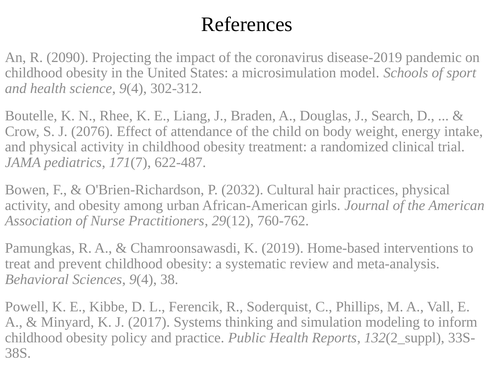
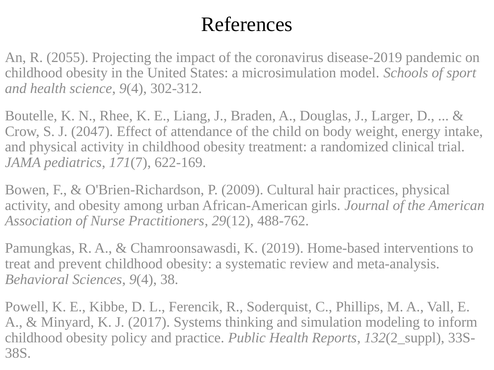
2090: 2090 -> 2055
Search: Search -> Larger
2076: 2076 -> 2047
622-487: 622-487 -> 622-169
2032: 2032 -> 2009
760-762: 760-762 -> 488-762
